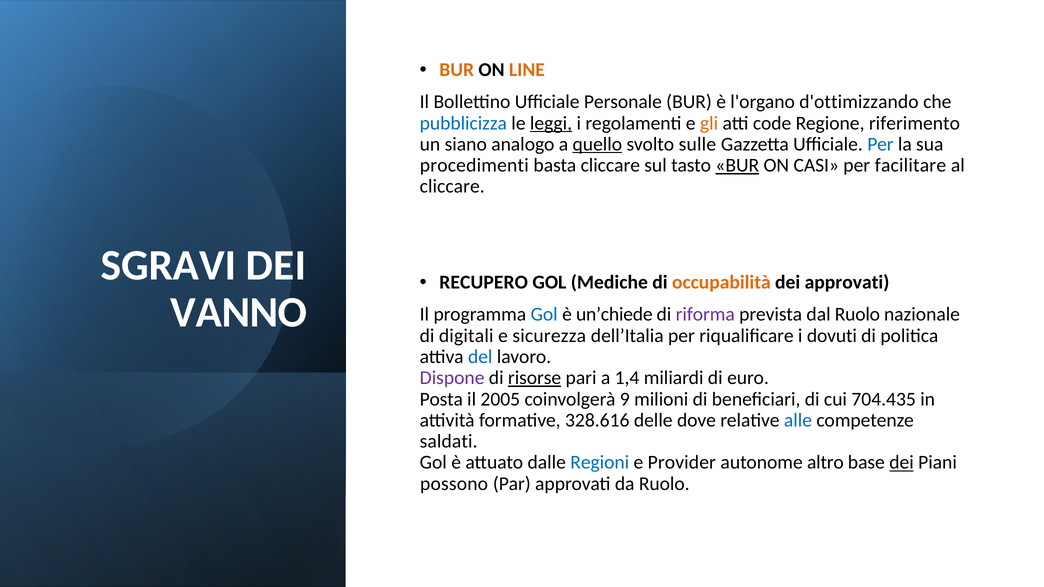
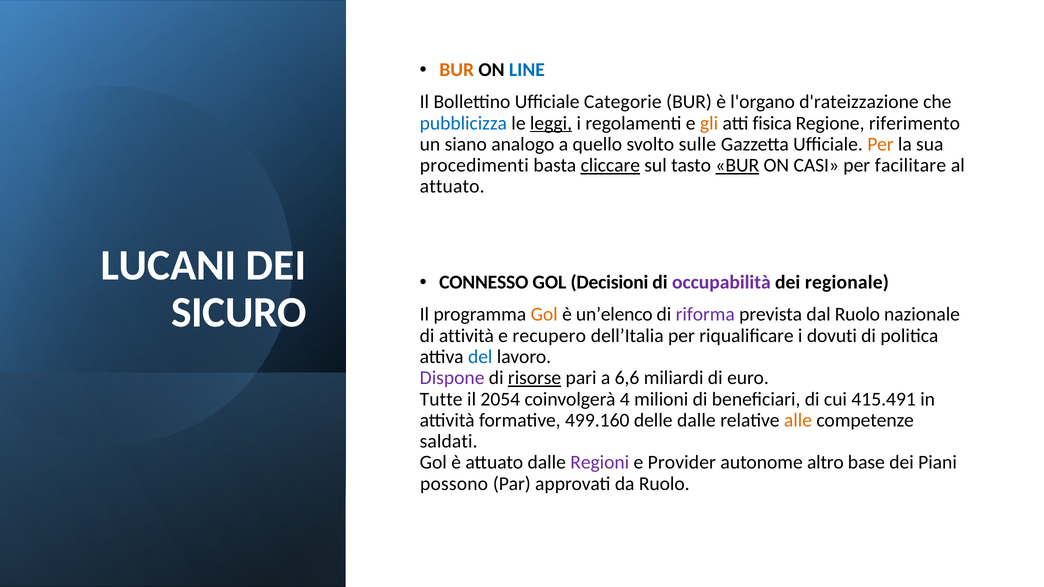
LINE colour: orange -> blue
Personale: Personale -> Categorie
d'ottimizzando: d'ottimizzando -> d'rateizzazione
code: code -> fisica
quello underline: present -> none
Per at (880, 144) colour: blue -> orange
cliccare at (610, 165) underline: none -> present
cliccare at (452, 187): cliccare -> attuato
SGRAVI: SGRAVI -> LUCANI
RECUPERO: RECUPERO -> CONNESSO
Mediche: Mediche -> Decisioni
occupabilità colour: orange -> purple
dei approvati: approvati -> regionale
VANNO: VANNO -> SICURO
Gol at (544, 315) colour: blue -> orange
un’chiede: un’chiede -> un’elenco
di digitali: digitali -> attività
sicurezza: sicurezza -> recupero
1,4: 1,4 -> 6,6
Posta: Posta -> Tutte
2005: 2005 -> 2054
9: 9 -> 4
704.435: 704.435 -> 415.491
328.616: 328.616 -> 499.160
delle dove: dove -> dalle
alle colour: blue -> orange
Regioni colour: blue -> purple
dei at (902, 463) underline: present -> none
